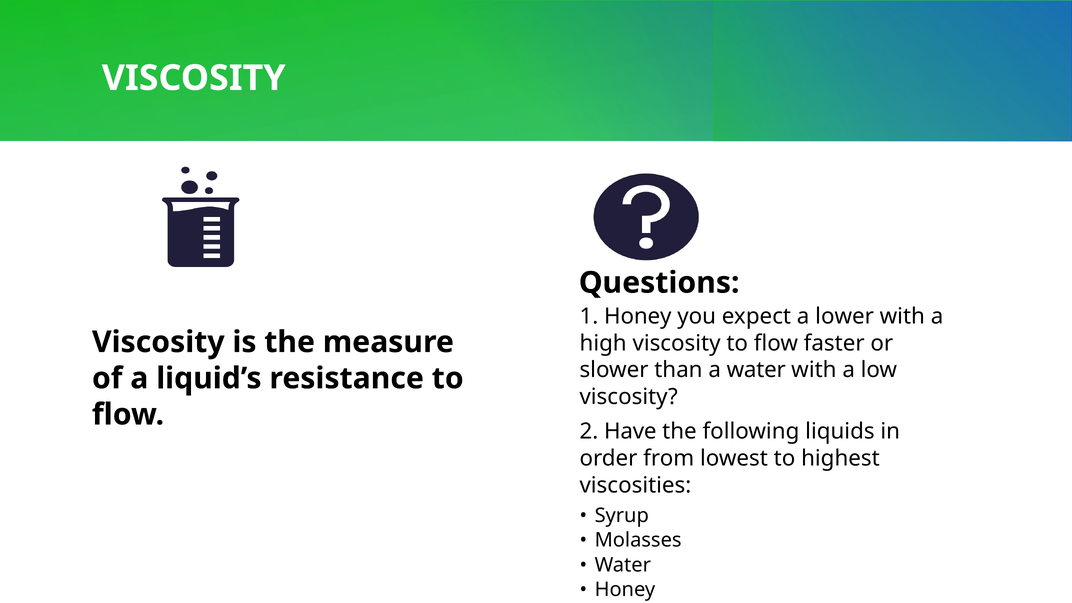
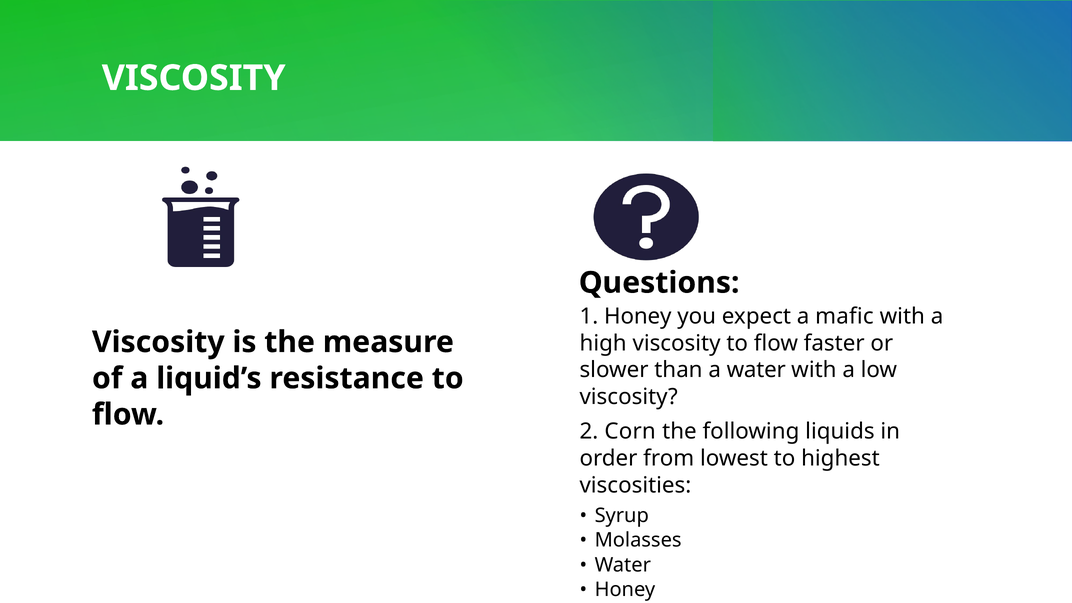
lower: lower -> mafic
Have: Have -> Corn
